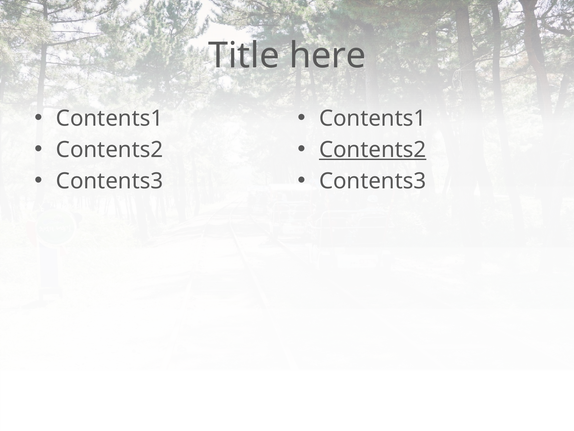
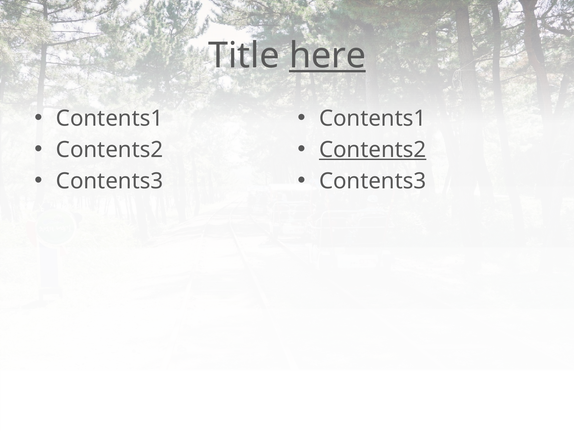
here underline: none -> present
